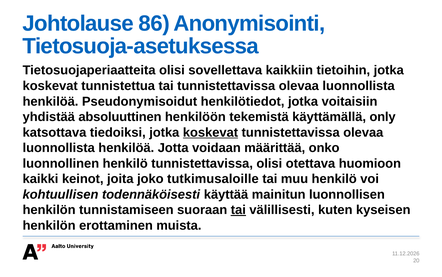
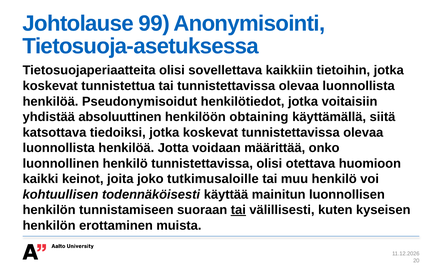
86: 86 -> 99
tekemistä: tekemistä -> obtaining
only: only -> siitä
koskevat at (210, 132) underline: present -> none
